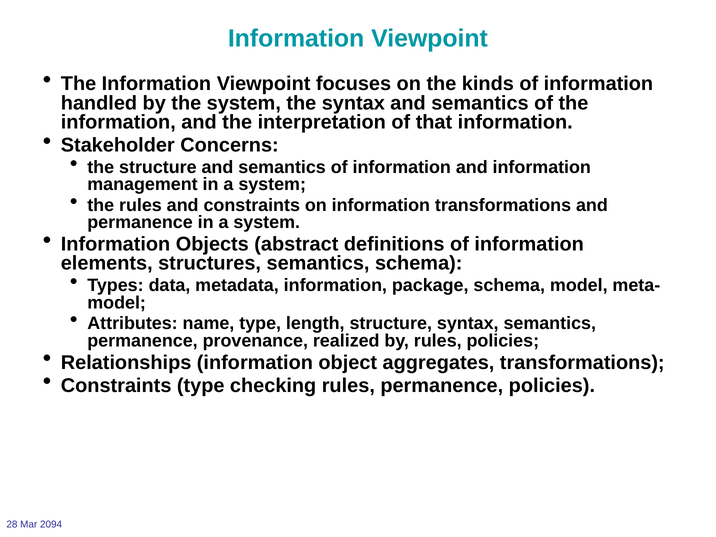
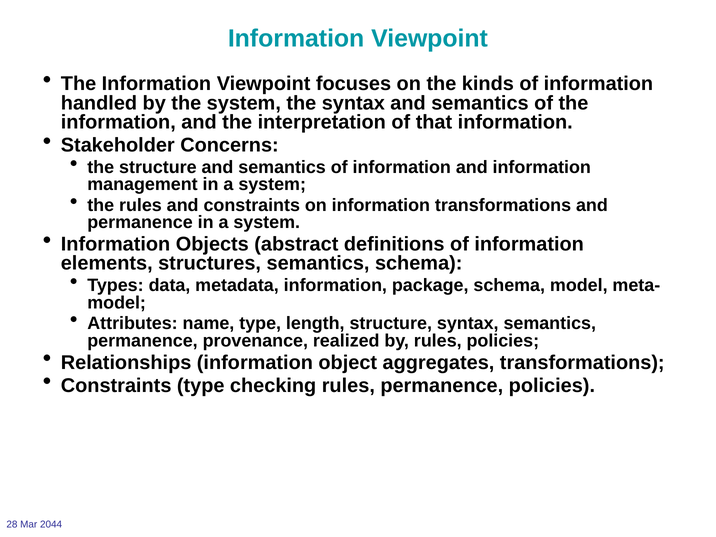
2094: 2094 -> 2044
